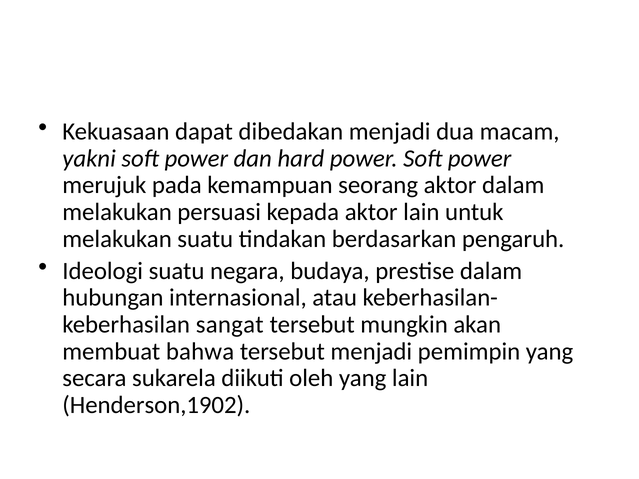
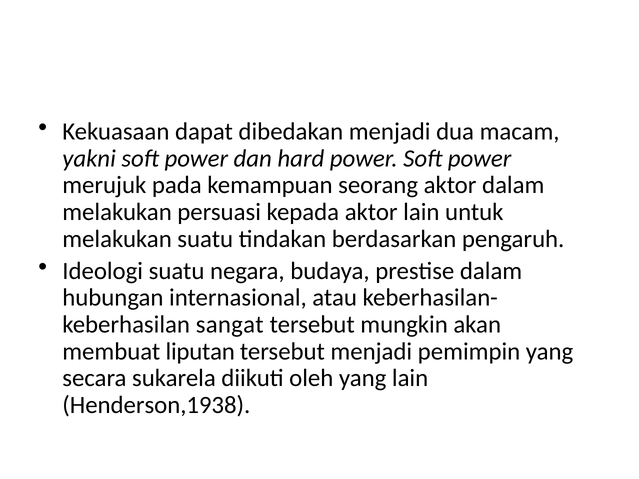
bahwa: bahwa -> liputan
Henderson,1902: Henderson,1902 -> Henderson,1938
